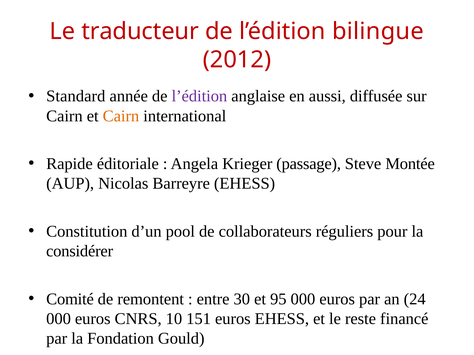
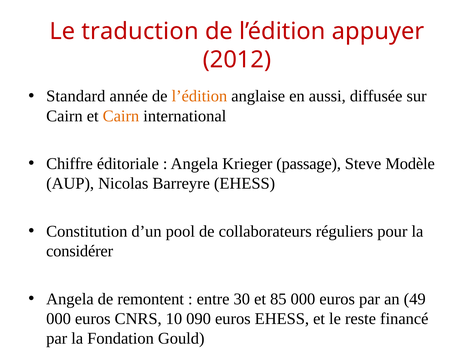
traducteur: traducteur -> traduction
bilingue: bilingue -> appuyer
l’édition at (199, 96) colour: purple -> orange
Rapide: Rapide -> Chiffre
Montée: Montée -> Modèle
Comité at (70, 299): Comité -> Angela
95: 95 -> 85
24: 24 -> 49
151: 151 -> 090
